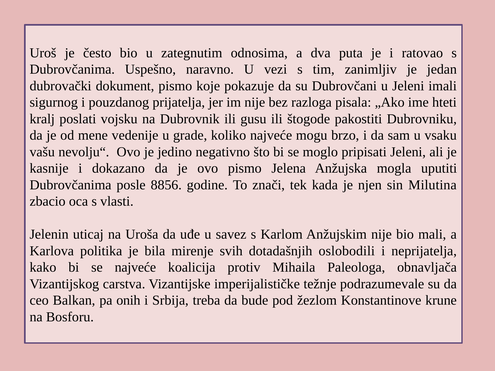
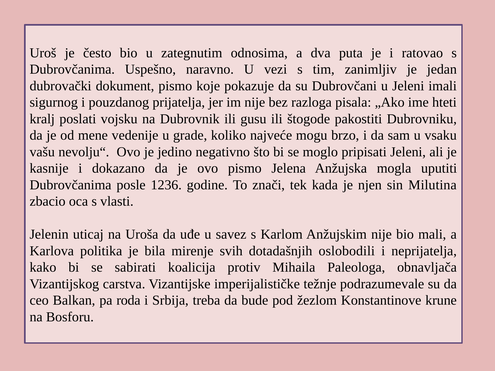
8856: 8856 -> 1236
se najveće: najveće -> sabirati
onih: onih -> roda
